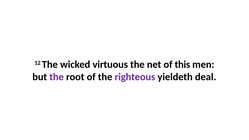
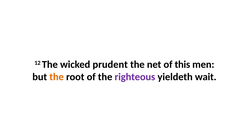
virtuous: virtuous -> prudent
the at (57, 77) colour: purple -> orange
deal: deal -> wait
